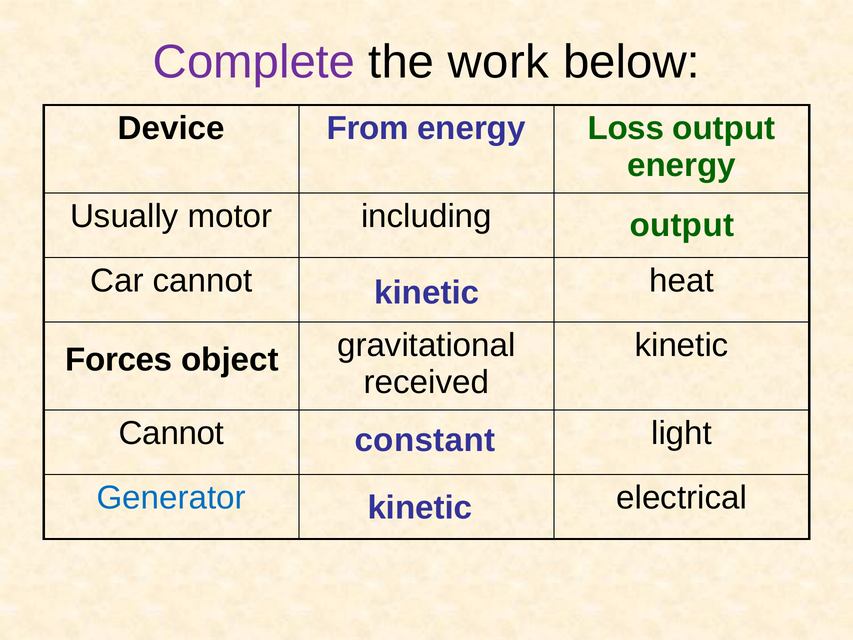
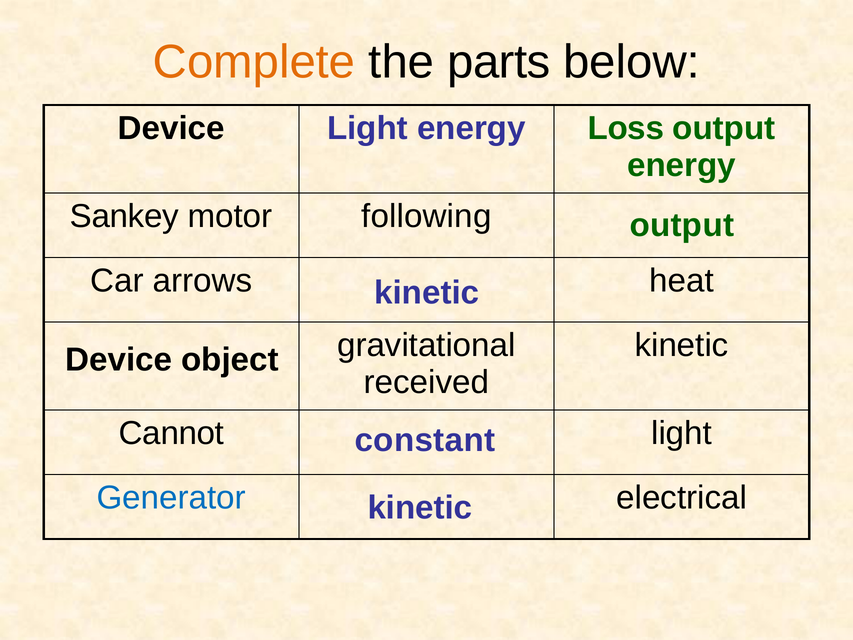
Complete colour: purple -> orange
work: work -> parts
Device From: From -> Light
Usually: Usually -> Sankey
including: including -> following
Car cannot: cannot -> arrows
Forces at (119, 360): Forces -> Device
